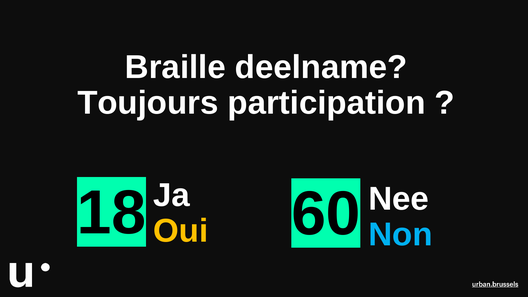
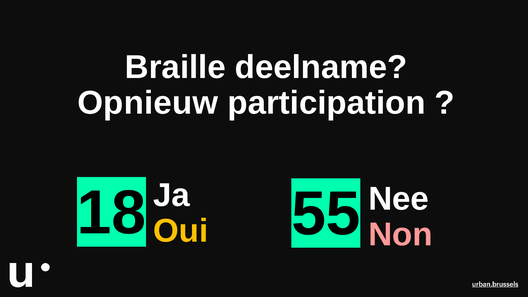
Toujours: Toujours -> Opnieuw
60: 60 -> 55
Non colour: light blue -> pink
